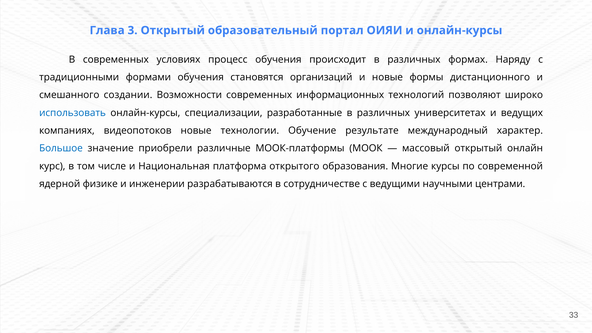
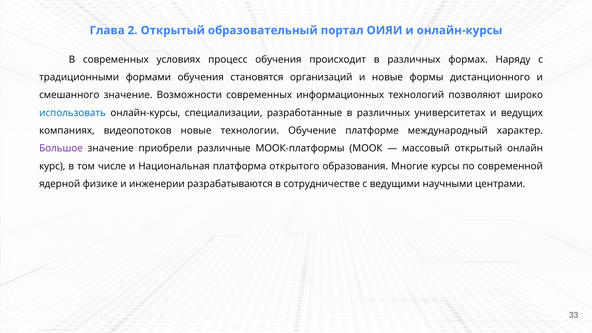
3: 3 -> 2
смешанного создании: создании -> значение
результате: результате -> платформе
Большое colour: blue -> purple
